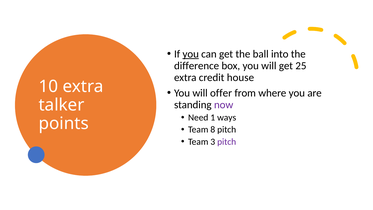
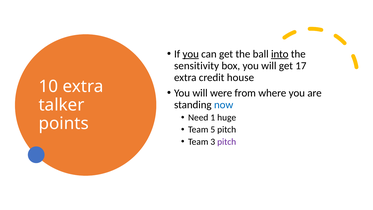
into underline: none -> present
difference: difference -> sensitivity
25: 25 -> 17
offer: offer -> were
now colour: purple -> blue
ways: ways -> huge
8: 8 -> 5
